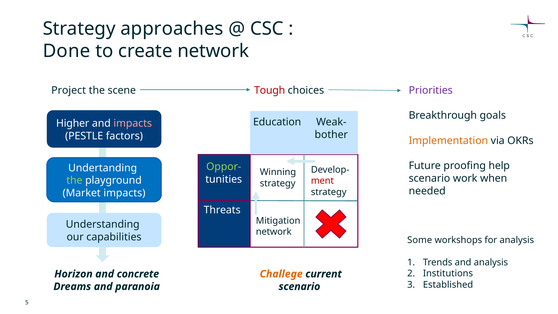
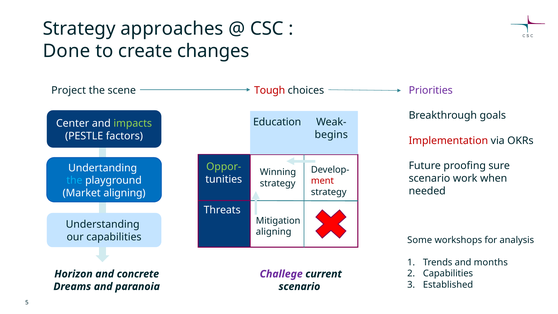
create network: network -> changes
Higher: Higher -> Center
impacts at (133, 123) colour: pink -> light green
bother: bother -> begins
Implementation colour: orange -> red
help: help -> sure
the at (74, 180) colour: light green -> light blue
Market impacts: impacts -> aligning
network at (274, 232): network -> aligning
and analysis: analysis -> months
Institutions at (448, 273): Institutions -> Capabilities
Challege colour: orange -> purple
